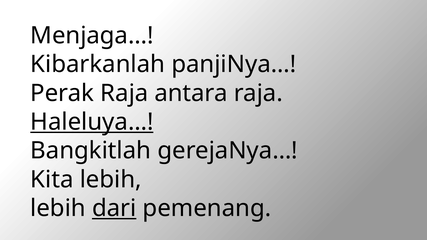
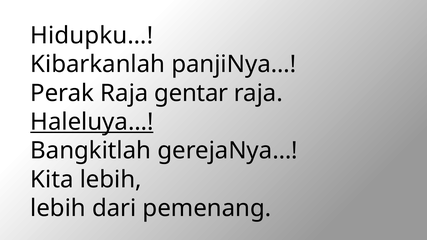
Menjaga…: Menjaga… -> Hidupku…
antara: antara -> gentar
dari underline: present -> none
